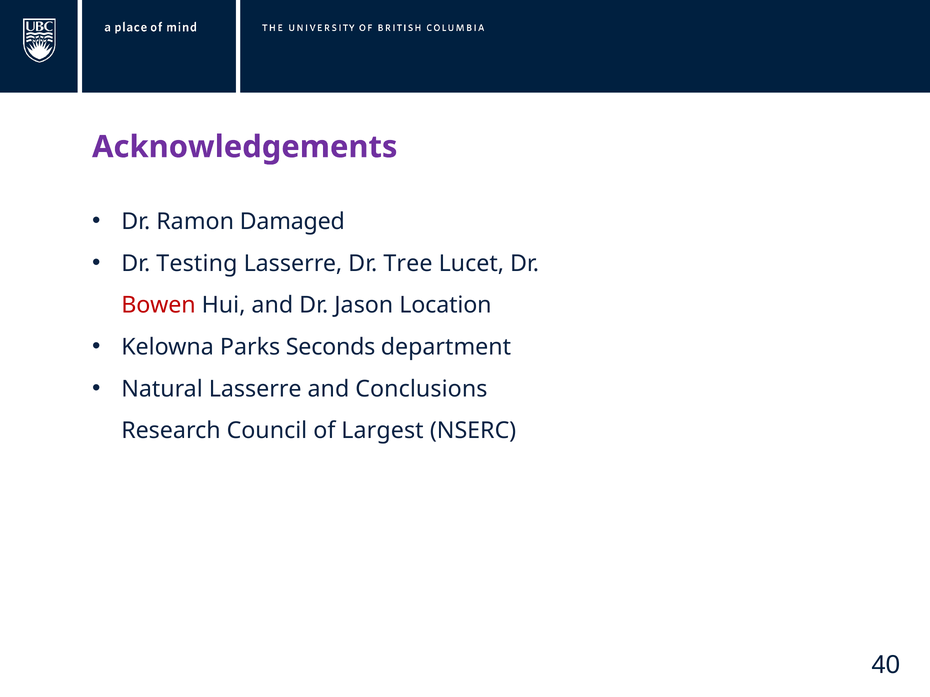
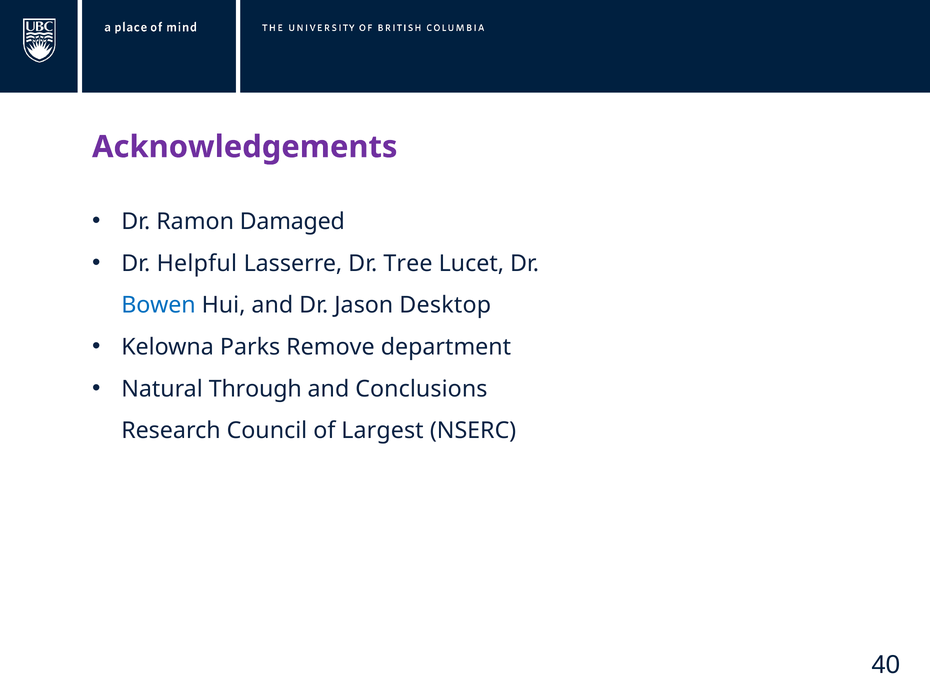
Testing: Testing -> Helpful
Bowen colour: red -> blue
Location: Location -> Desktop
Seconds: Seconds -> Remove
Natural Lasserre: Lasserre -> Through
